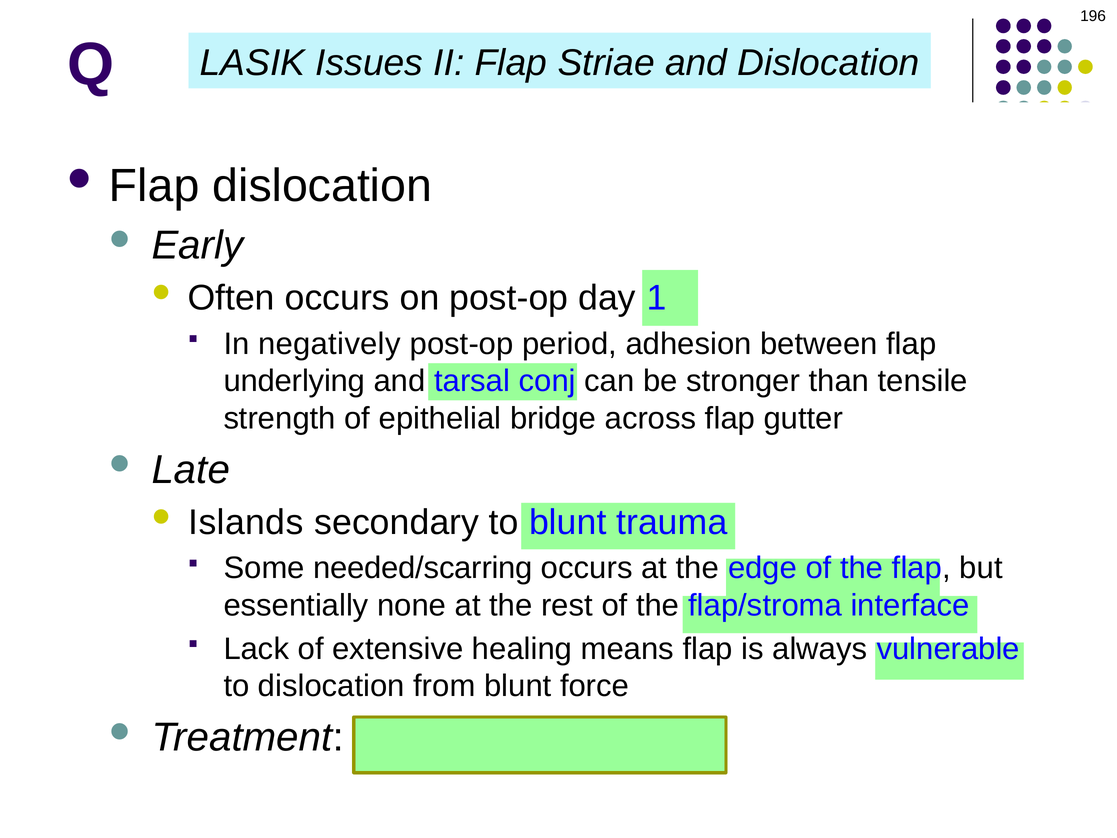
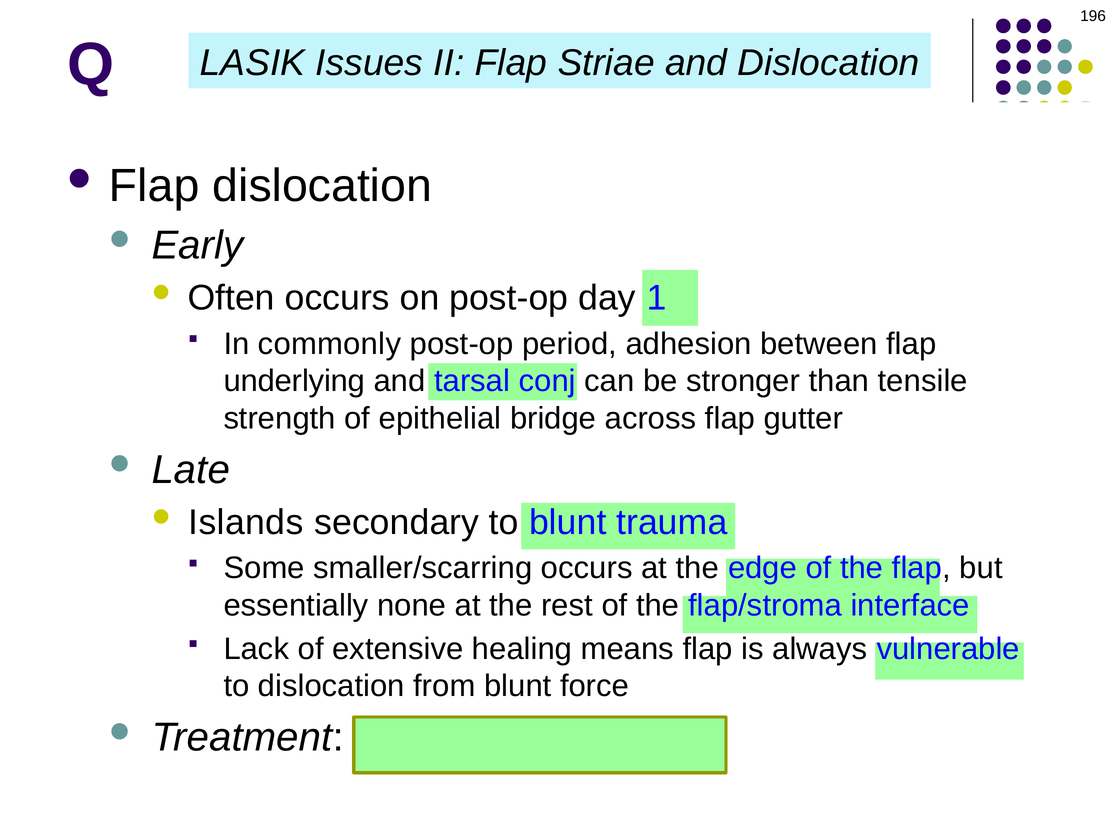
negatively: negatively -> commonly
needed/scarring: needed/scarring -> smaller/scarring
